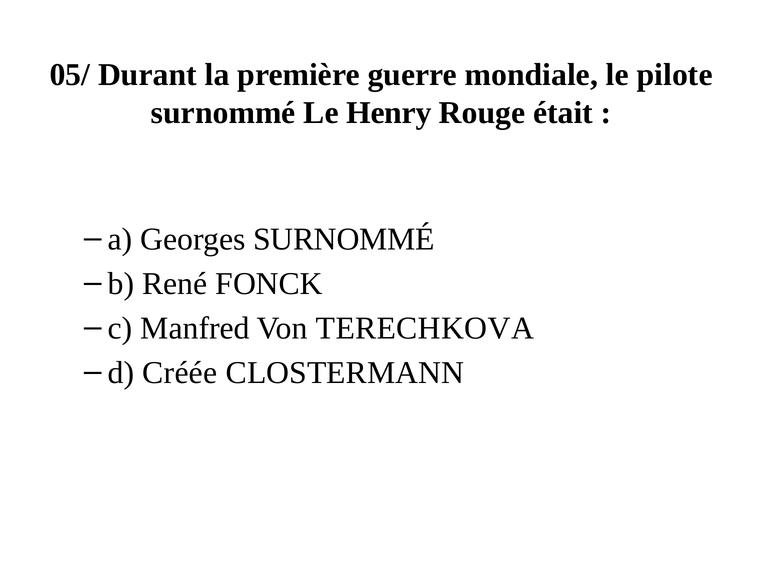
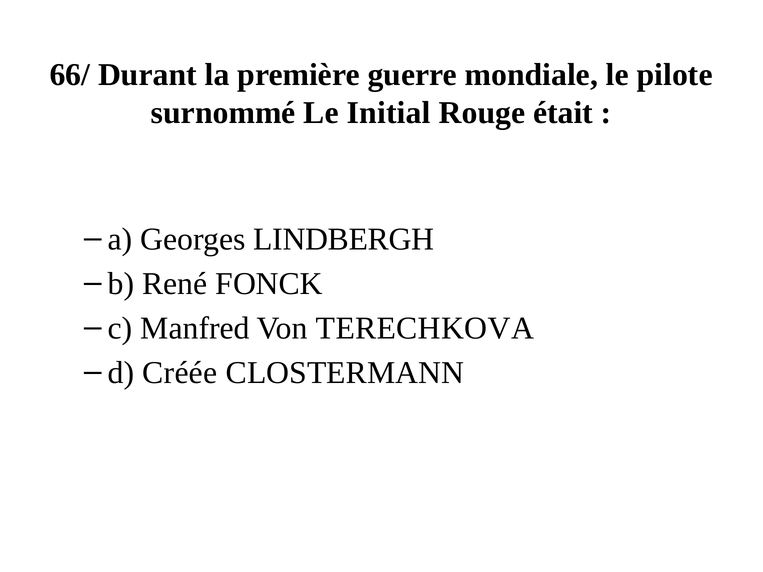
05/: 05/ -> 66/
Henry: Henry -> Initial
Georges SURNOMMÉ: SURNOMMÉ -> LINDBERGH
